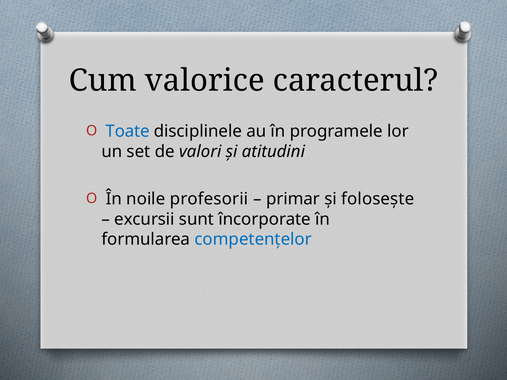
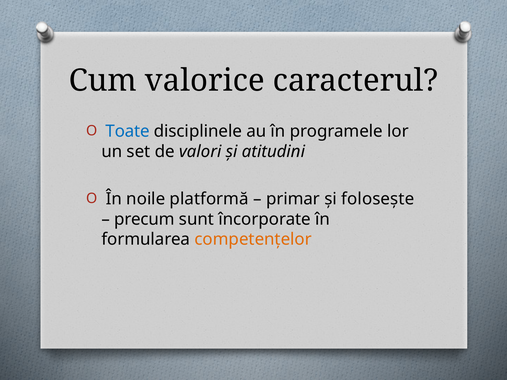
profesorii: profesorii -> platformă
excursii: excursii -> precum
competențelor colour: blue -> orange
